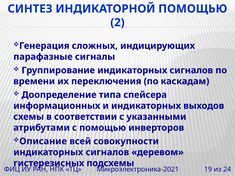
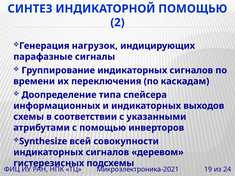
сложных: сложных -> нагрузок
Описание: Описание -> Synthesize
